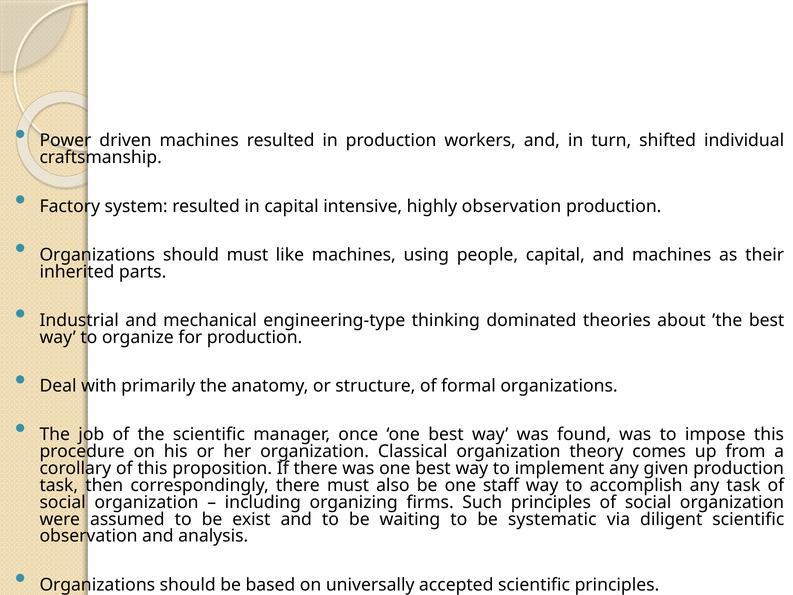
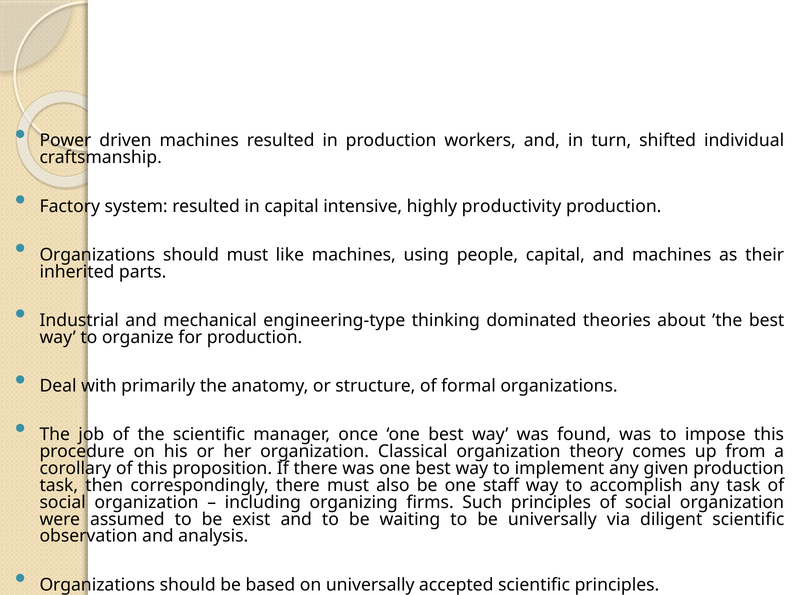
highly observation: observation -> productivity
be systematic: systematic -> universally
